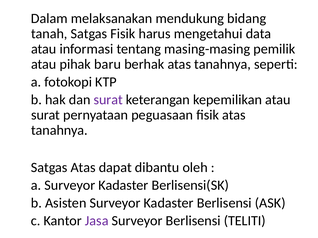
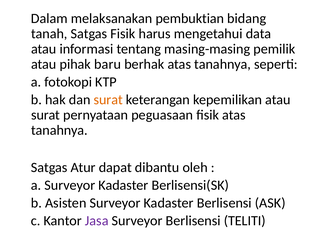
mendukung: mendukung -> pembuktian
surat at (108, 100) colour: purple -> orange
Satgas Atas: Atas -> Atur
